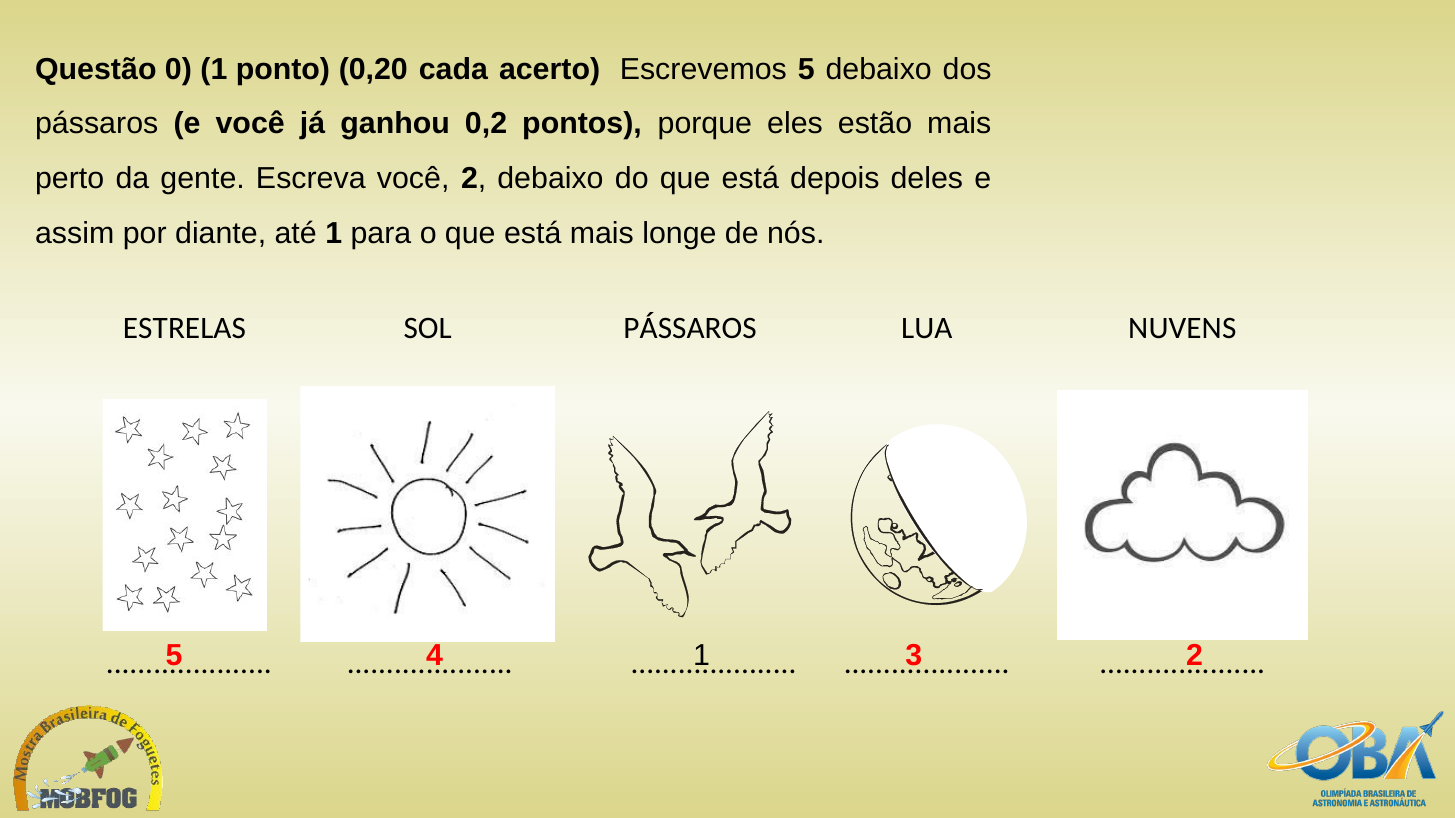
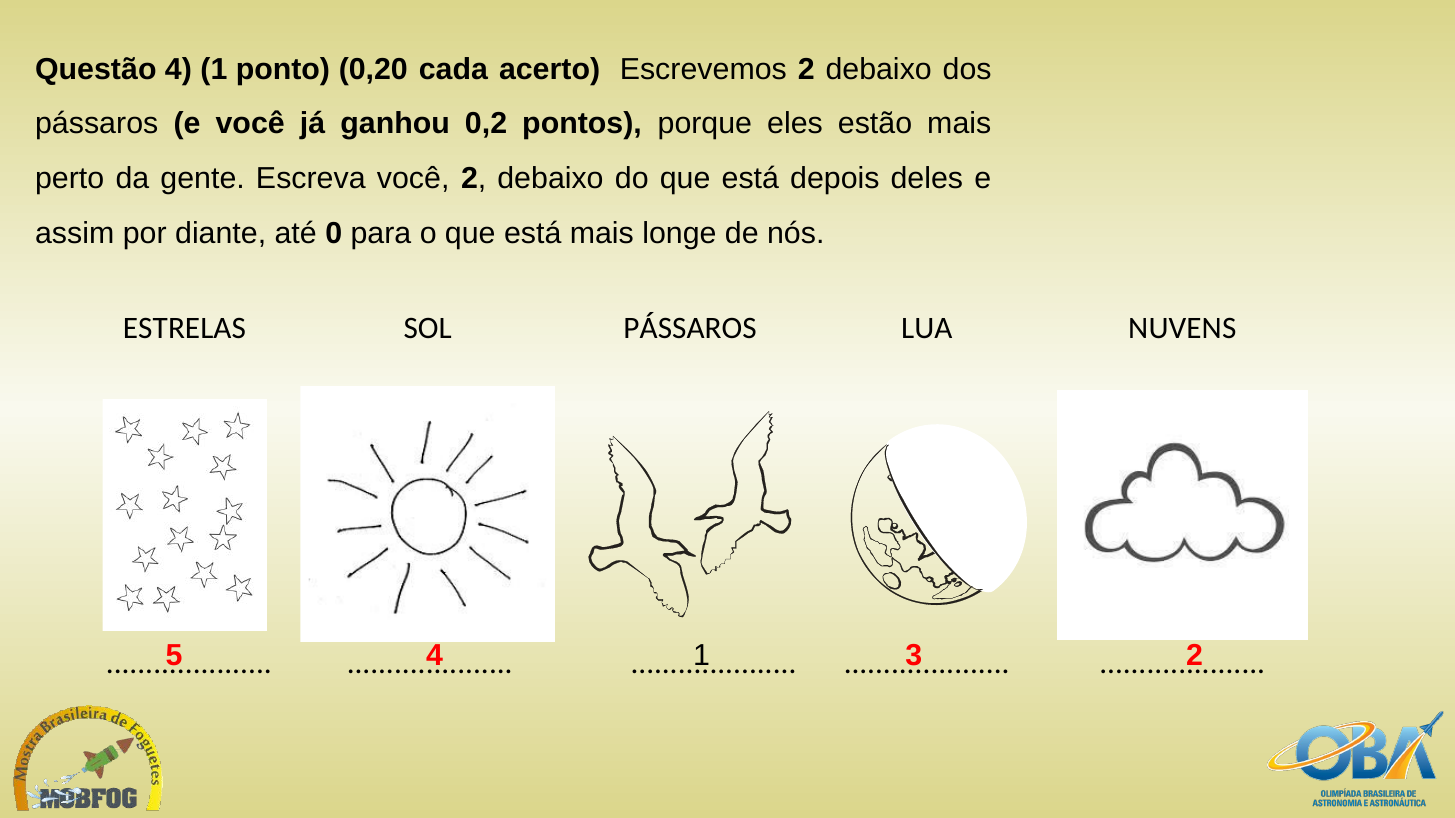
Questão 0: 0 -> 4
Escrevemos 5: 5 -> 2
até 1: 1 -> 0
